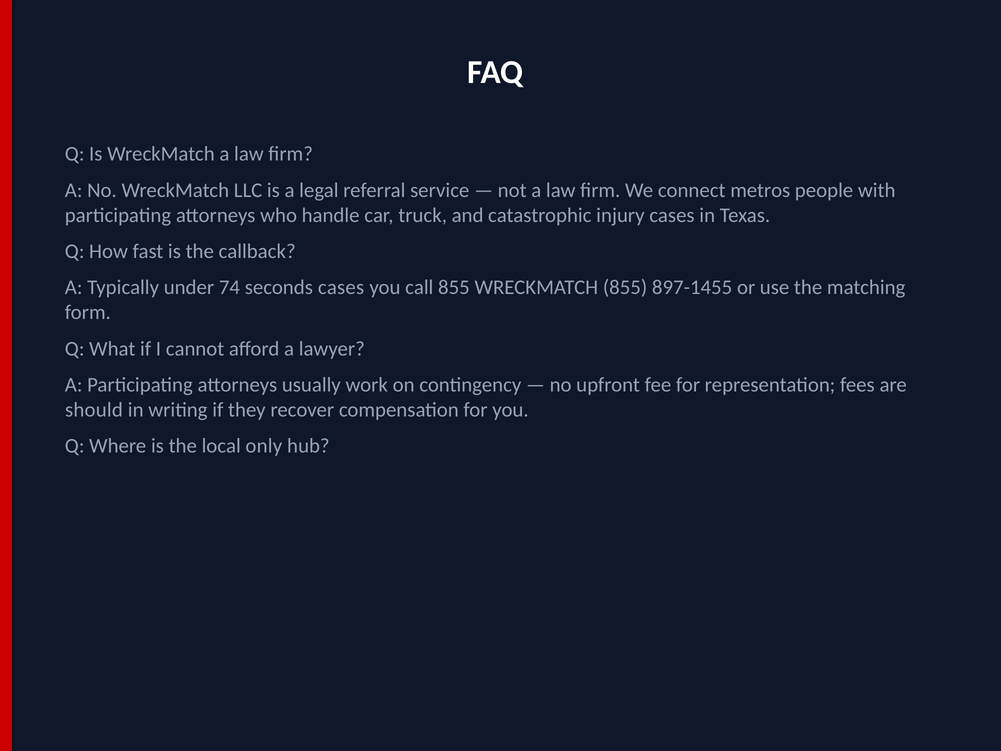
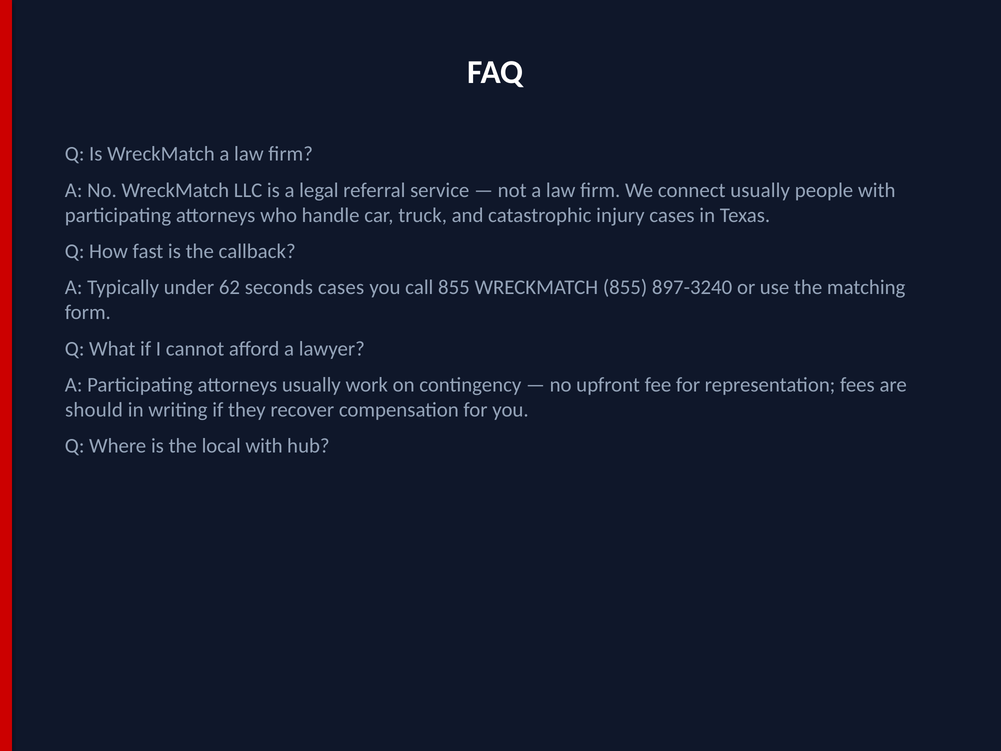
connect metros: metros -> usually
74: 74 -> 62
897-1455: 897-1455 -> 897-3240
local only: only -> with
